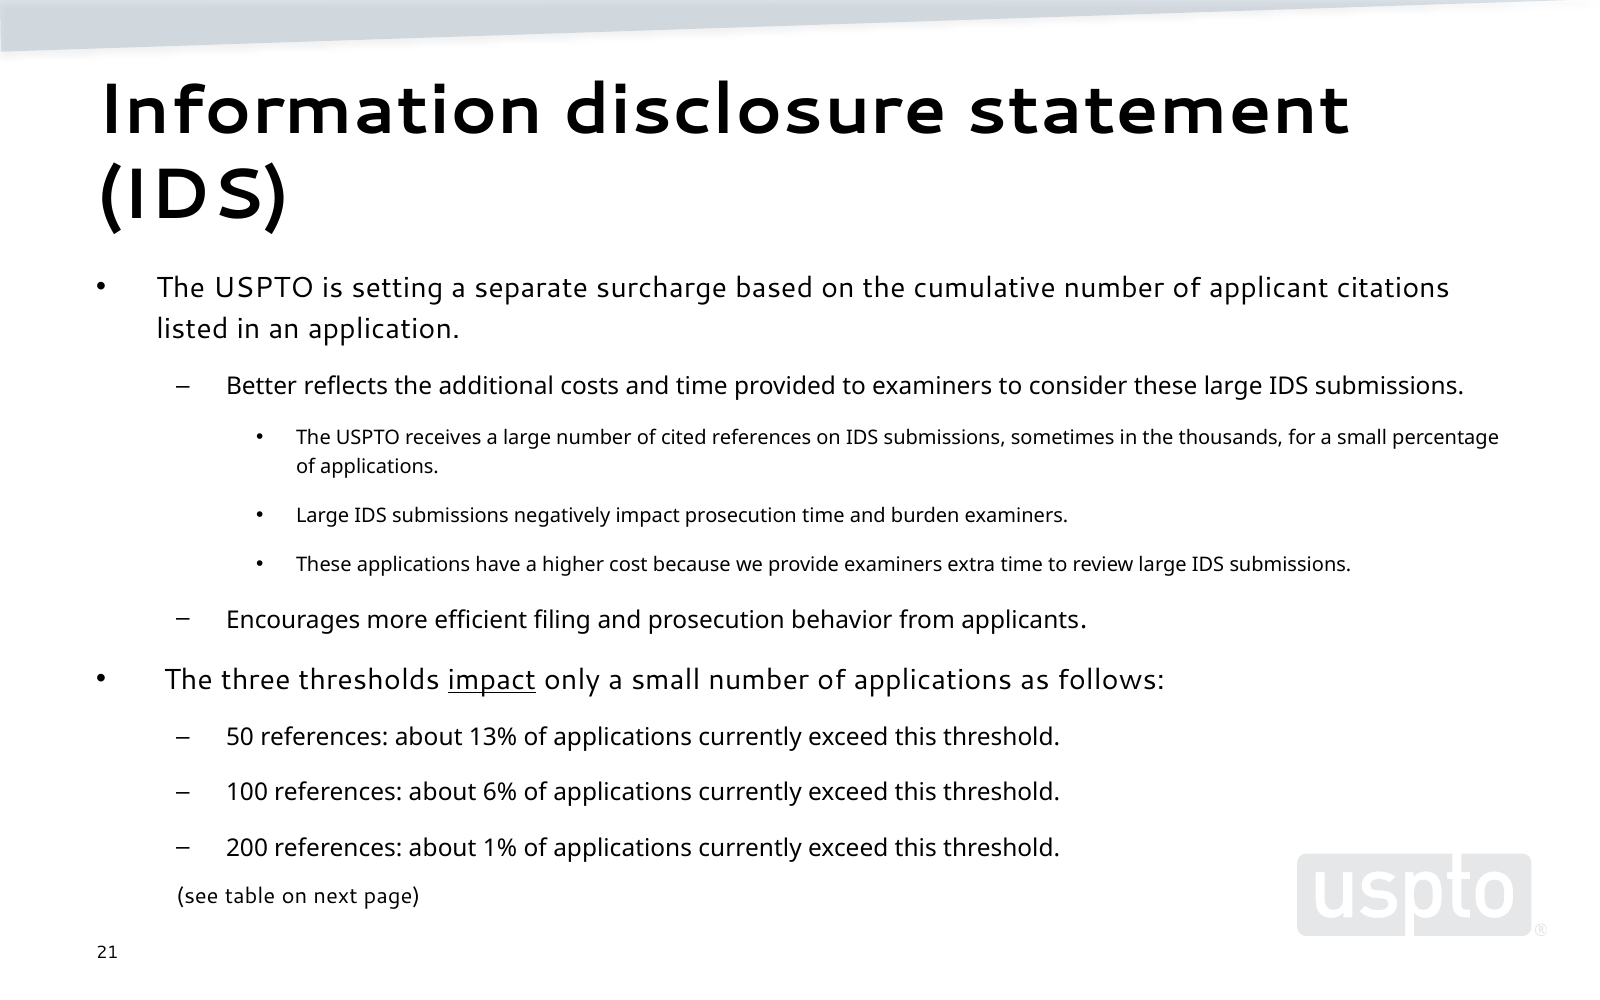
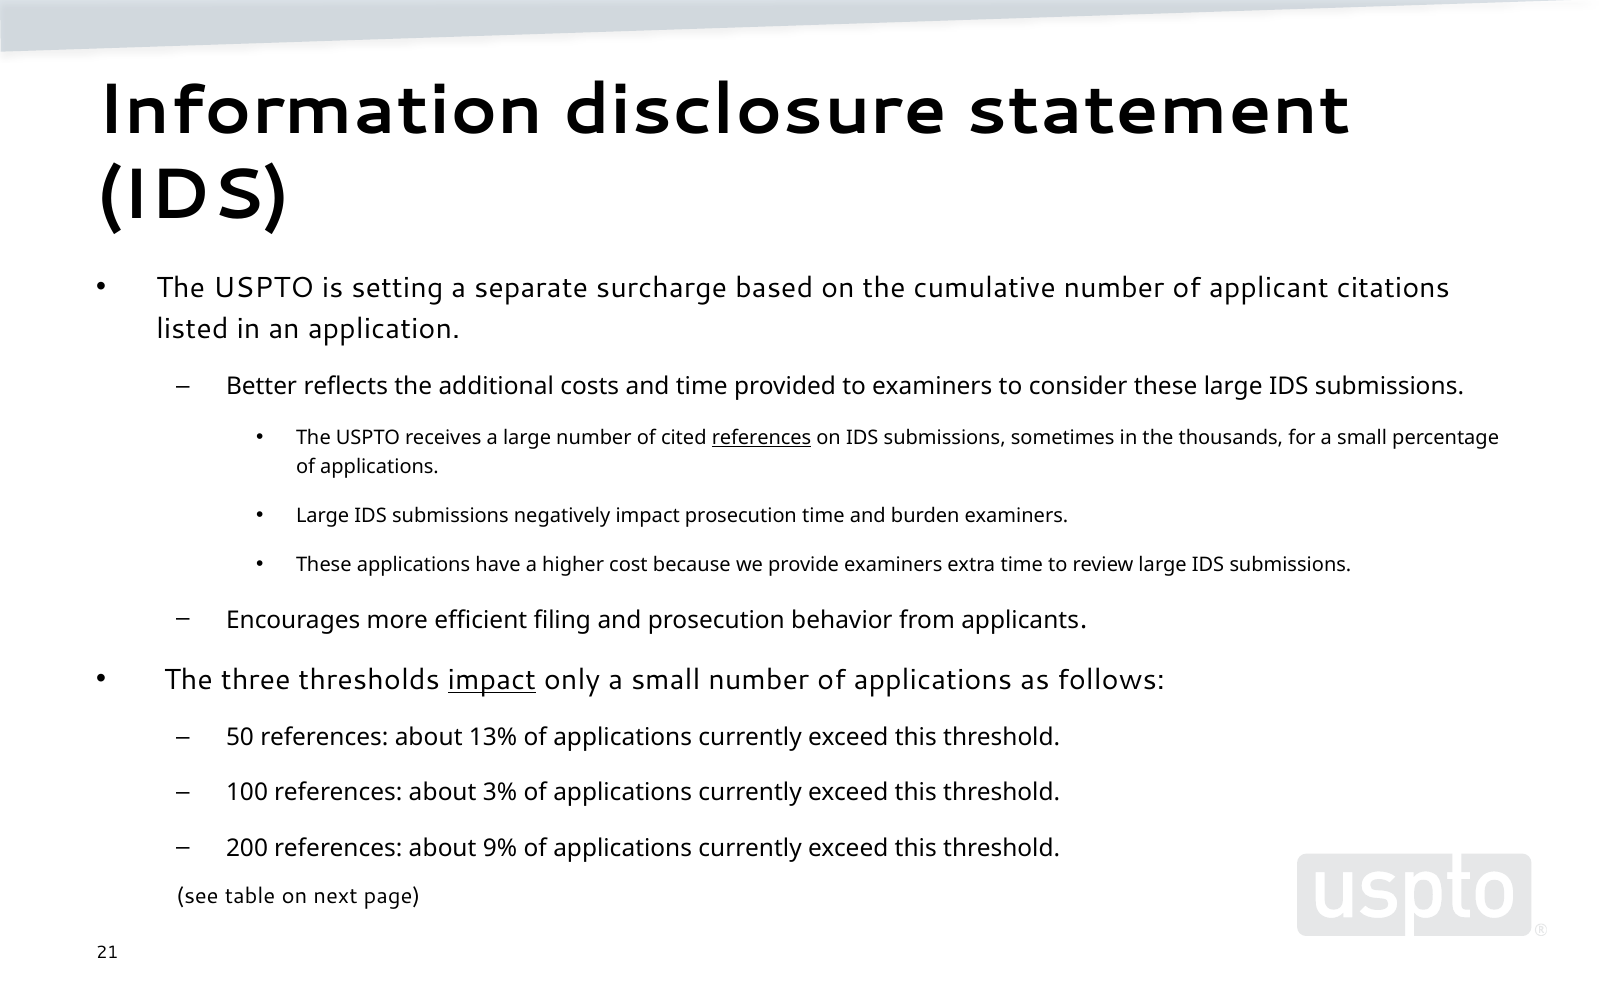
references at (761, 438) underline: none -> present
6%: 6% -> 3%
1%: 1% -> 9%
